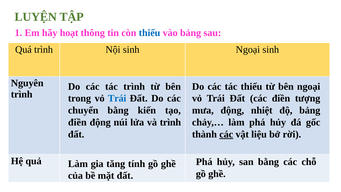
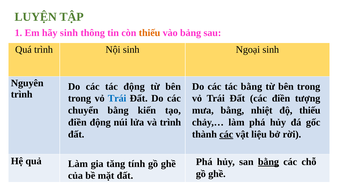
hãy hoạt: hoạt -> sinh
thiếu at (150, 33) colour: blue -> orange
tác trình: trình -> động
tác thiếu: thiếu -> bằng
ngoại at (309, 86): ngoại -> trong
mưa động: động -> bằng
độ bảng: bảng -> thiếu
bằng at (268, 162) underline: none -> present
